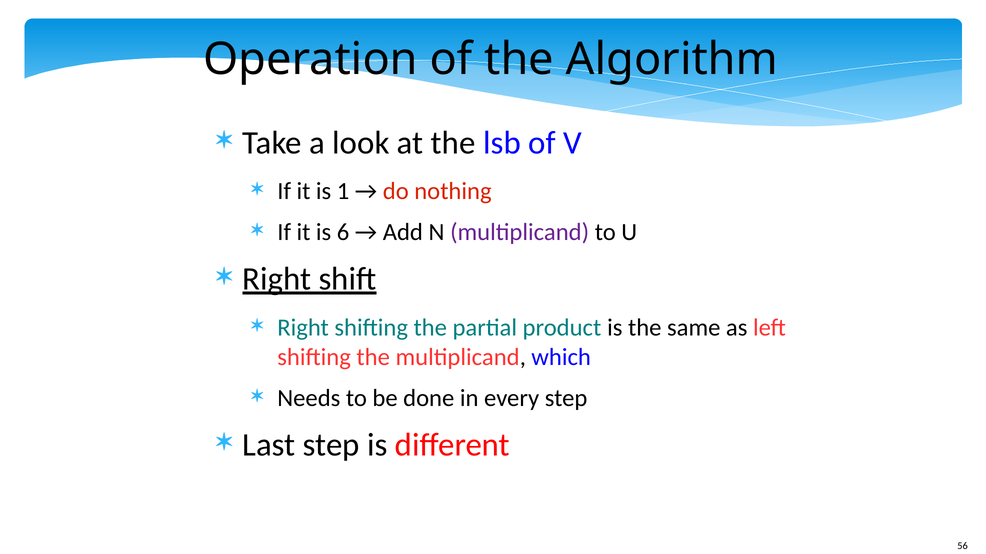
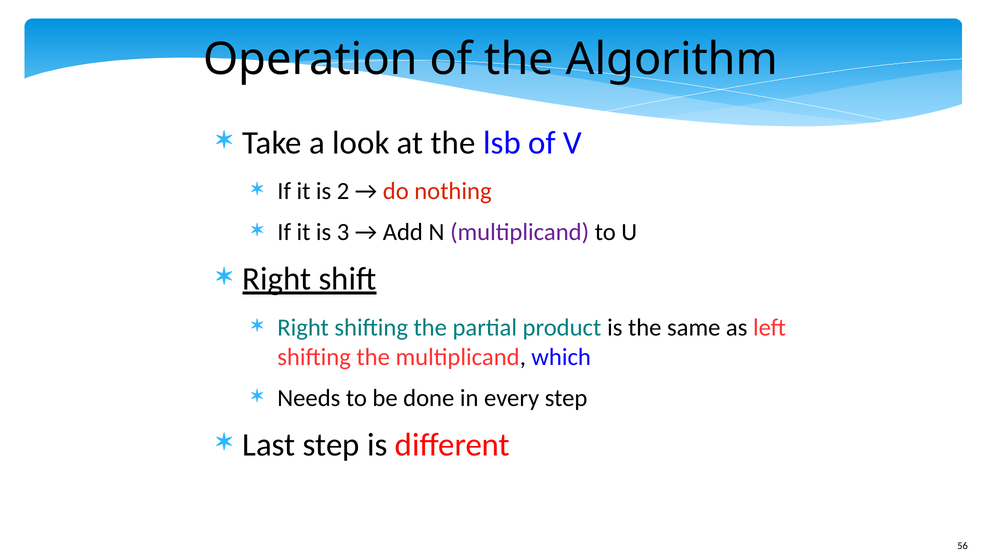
1: 1 -> 2
6: 6 -> 3
